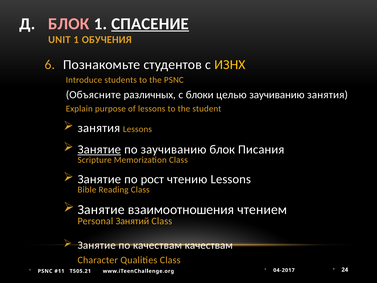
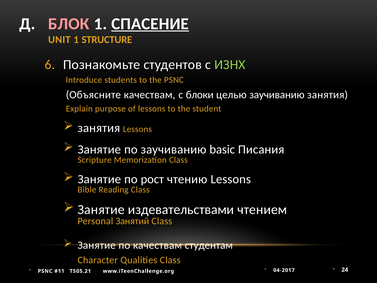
ОБУЧЕНИЯ: ОБУЧЕНИЯ -> STRUCTURE
ИЗНХ colour: yellow -> light green
Объясните различных: различных -> качествам
Занятие at (99, 149) underline: present -> none
заучиванию блок: блок -> basic
взаимоотношения: взаимоотношения -> издевательствами
качествам качествам: качествам -> студентам
